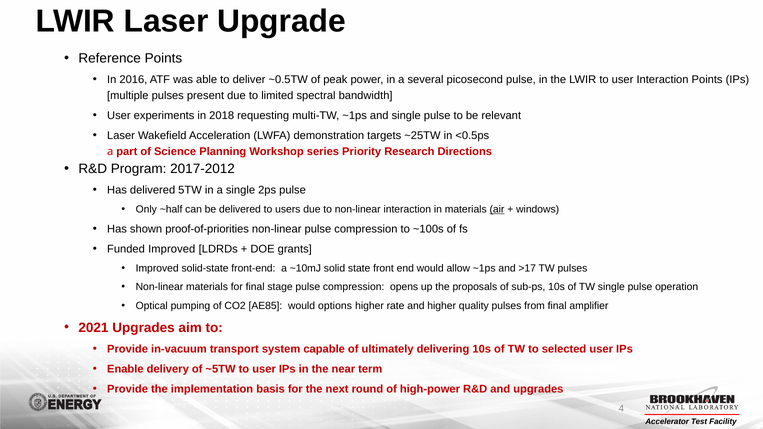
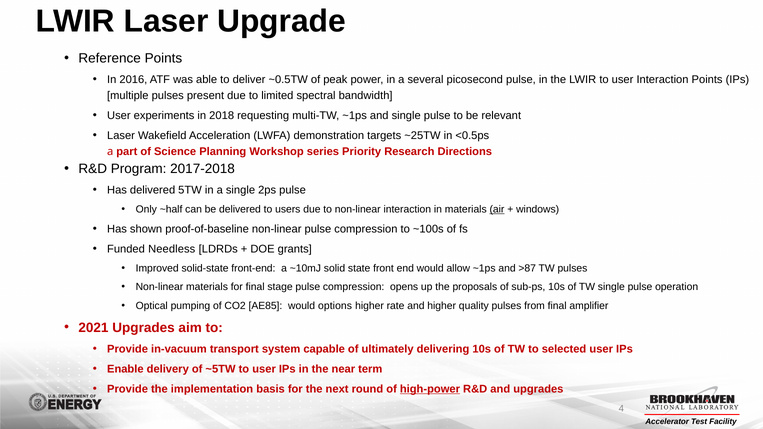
2017-2012: 2017-2012 -> 2017-2018
proof-of-priorities: proof-of-priorities -> proof-of-baseline
Funded Improved: Improved -> Needless
>17: >17 -> >87
high-power underline: none -> present
